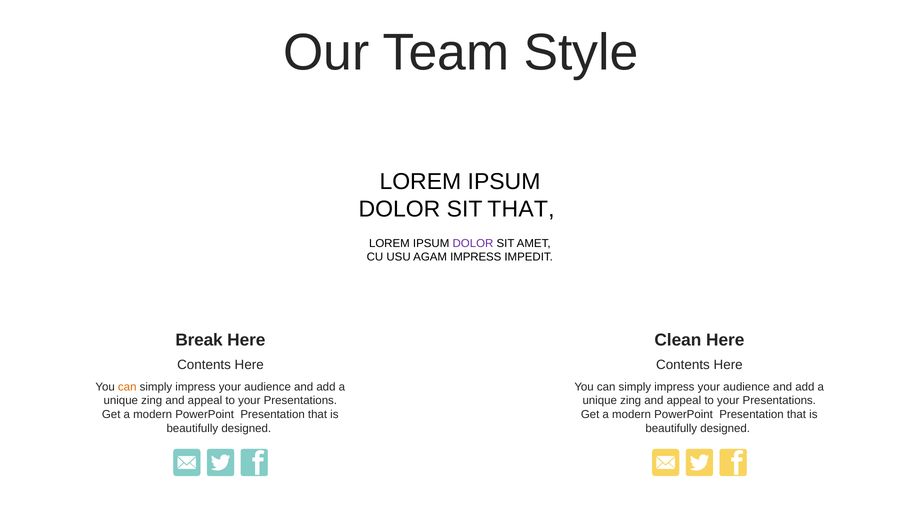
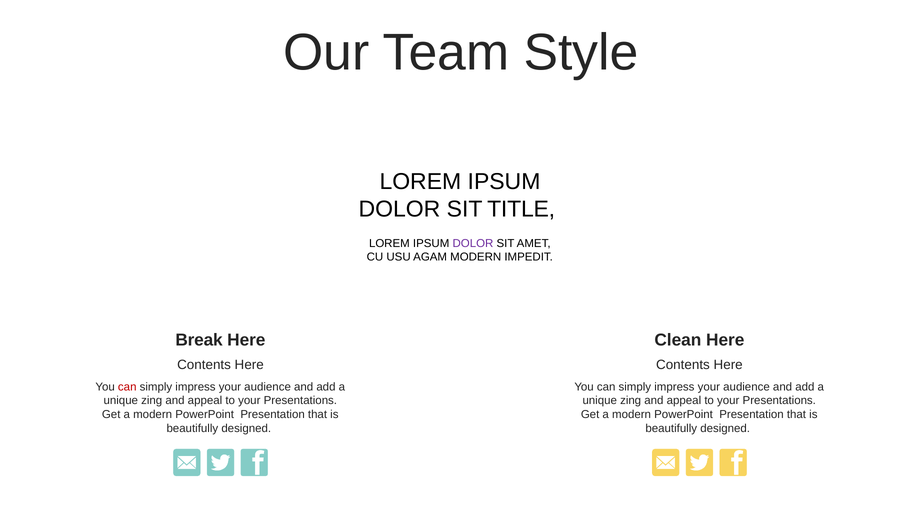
SIT THAT: THAT -> TITLE
AGAM IMPRESS: IMPRESS -> MODERN
can at (127, 387) colour: orange -> red
